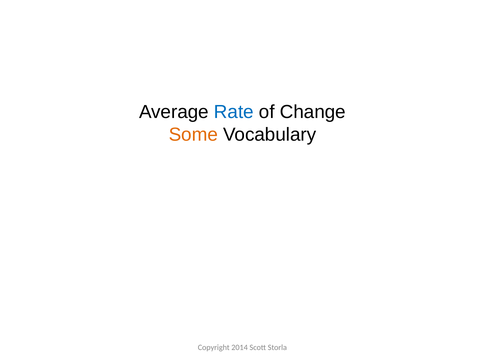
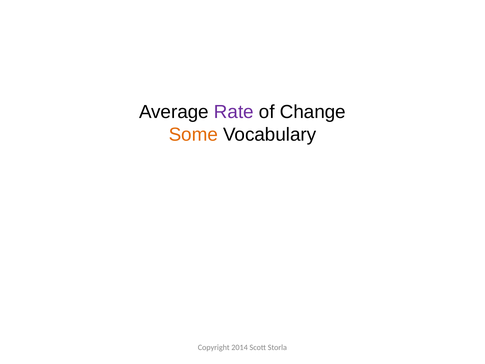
Rate colour: blue -> purple
